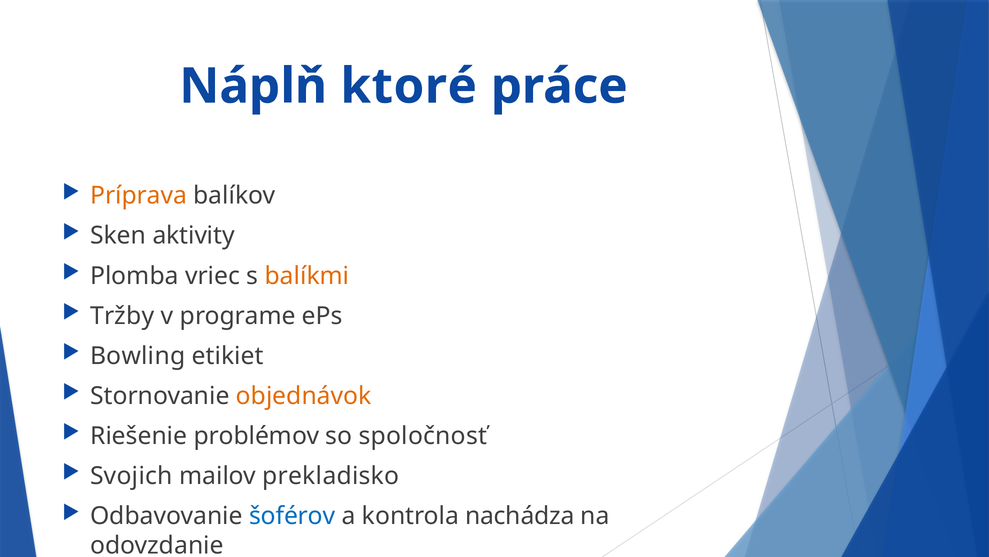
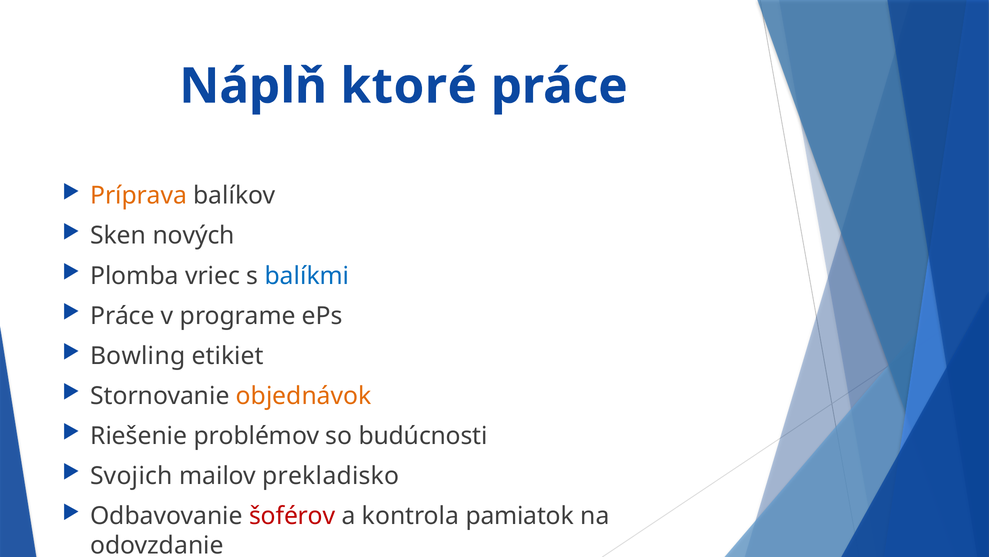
aktivity: aktivity -> nových
balíkmi colour: orange -> blue
Tržby at (122, 315): Tržby -> Práce
spoločnosť: spoločnosť -> budúcnosti
šoférov colour: blue -> red
nachádza: nachádza -> pamiatok
